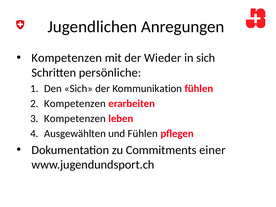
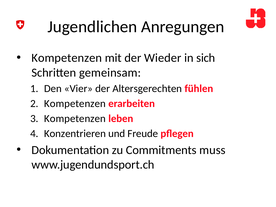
persönliche: persönliche -> gemeinsam
Den Sich: Sich -> Vier
Kommunikation: Kommunikation -> Altersgerechten
Ausgewählten: Ausgewählten -> Konzentrieren
und Fühlen: Fühlen -> Freude
einer: einer -> muss
